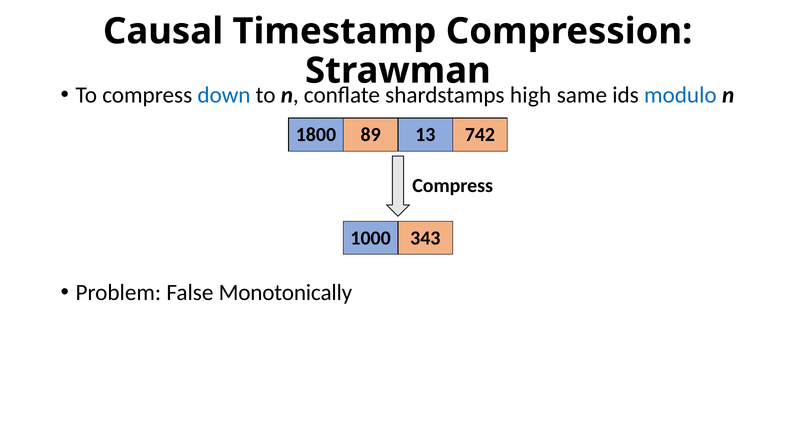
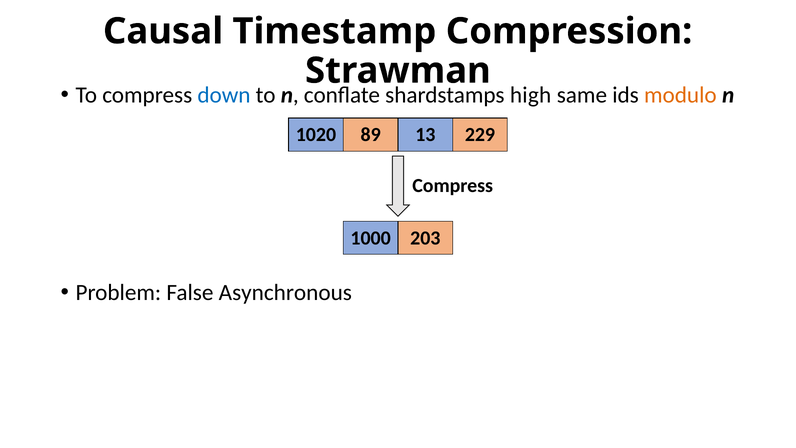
modulo colour: blue -> orange
1800: 1800 -> 1020
742: 742 -> 229
343: 343 -> 203
Monotonically: Monotonically -> Asynchronous
